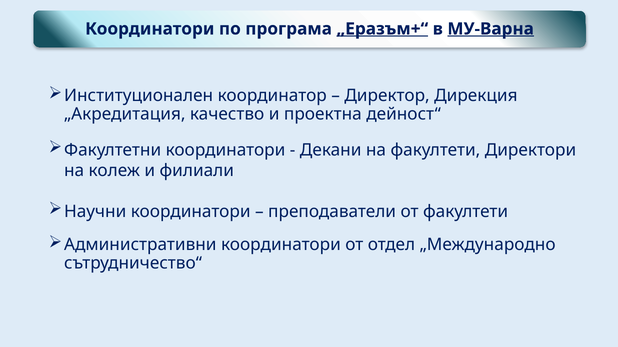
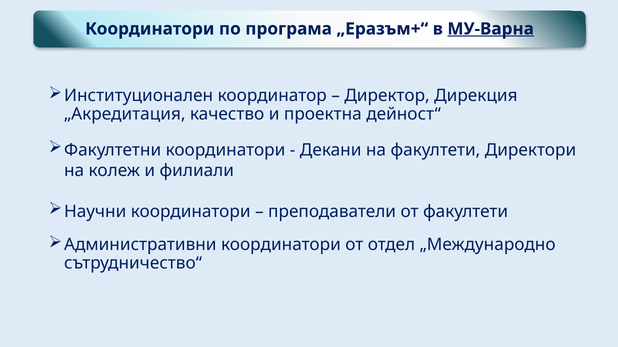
„Еразъм+“ underline: present -> none
